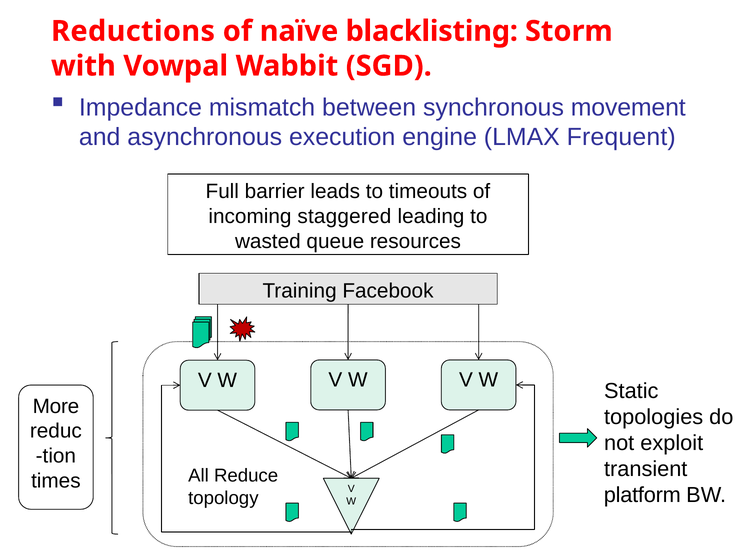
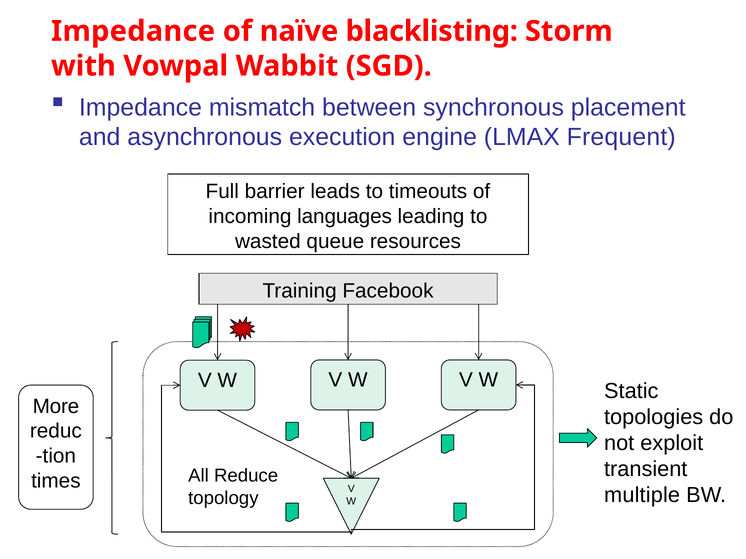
Reductions at (133, 31): Reductions -> Impedance
movement: movement -> placement
staggered: staggered -> languages
platform: platform -> multiple
